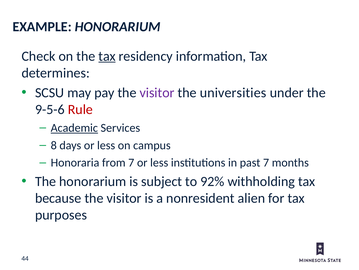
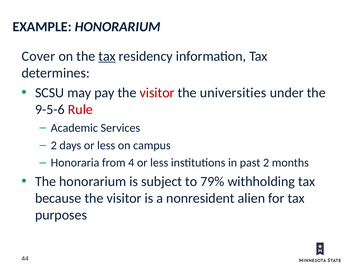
Check: Check -> Cover
visitor at (157, 92) colour: purple -> red
Academic underline: present -> none
8 at (54, 145): 8 -> 2
from 7: 7 -> 4
past 7: 7 -> 2
92%: 92% -> 79%
